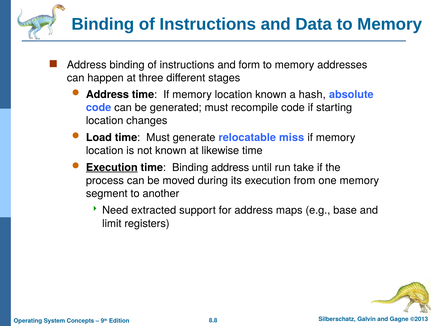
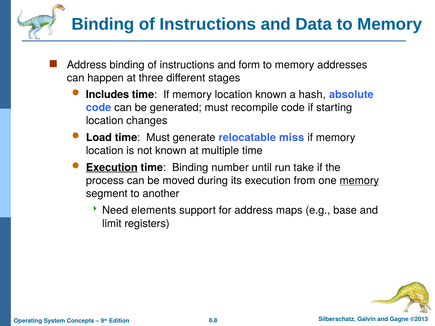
Address at (107, 95): Address -> Includes
likewise: likewise -> multiple
Binding address: address -> number
memory at (359, 181) underline: none -> present
extracted: extracted -> elements
